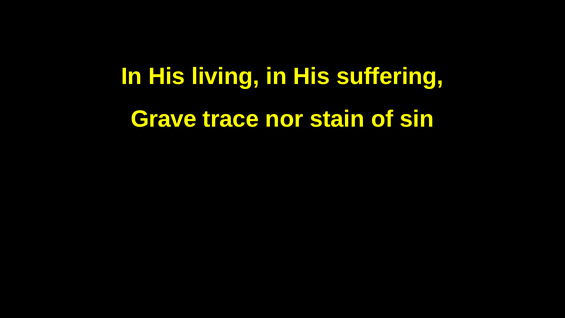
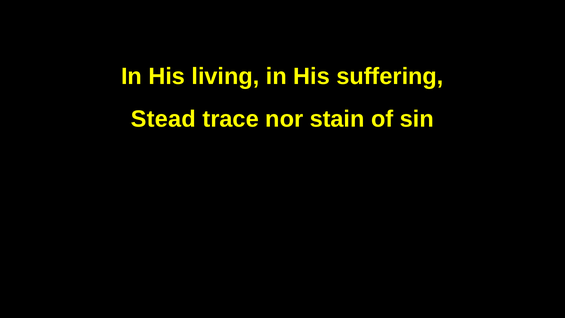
Grave: Grave -> Stead
